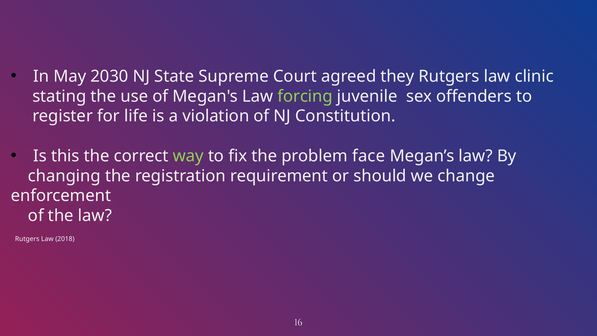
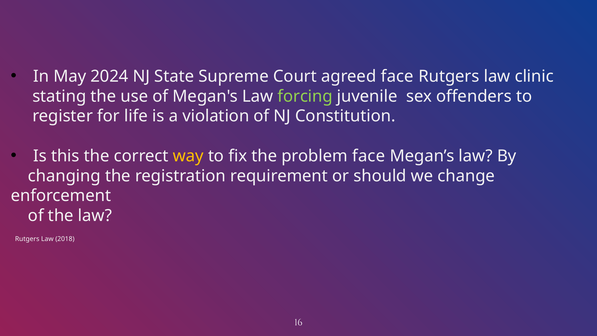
2030: 2030 -> 2024
agreed they: they -> face
way colour: light green -> yellow
